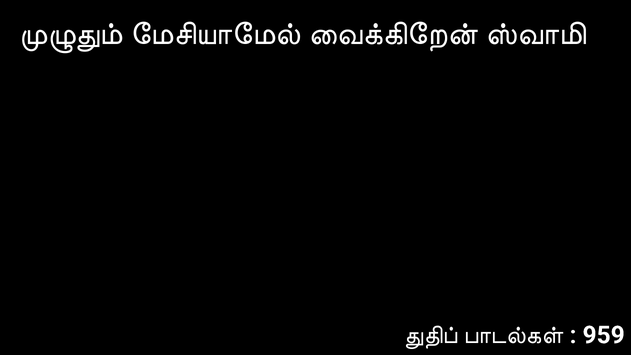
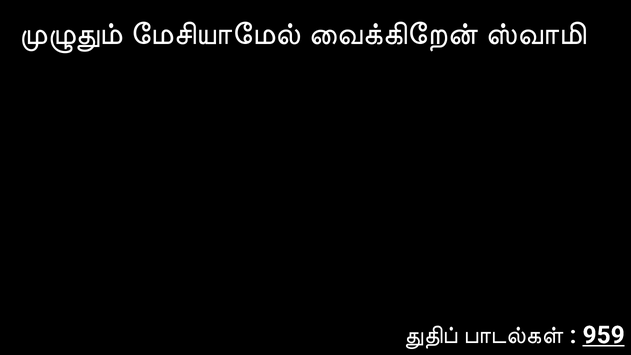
959 underline: none -> present
